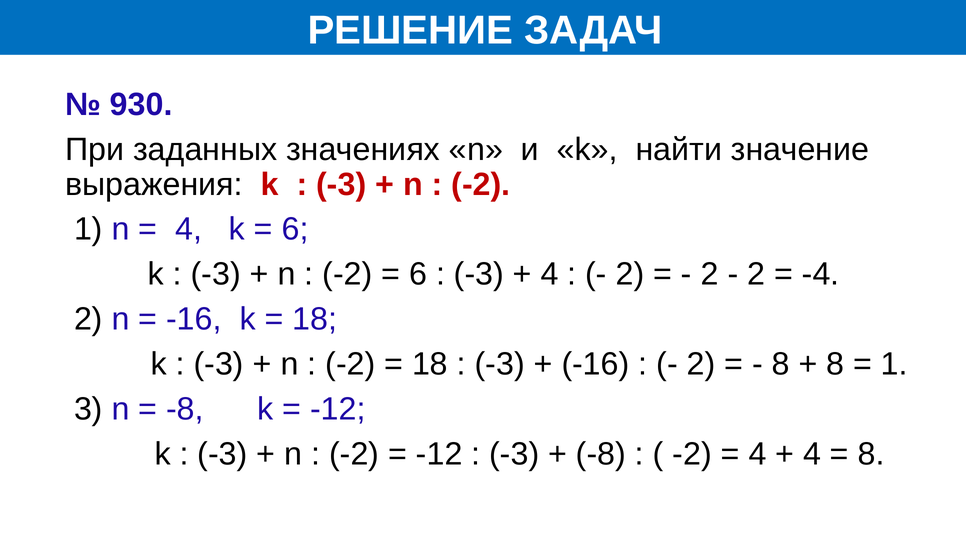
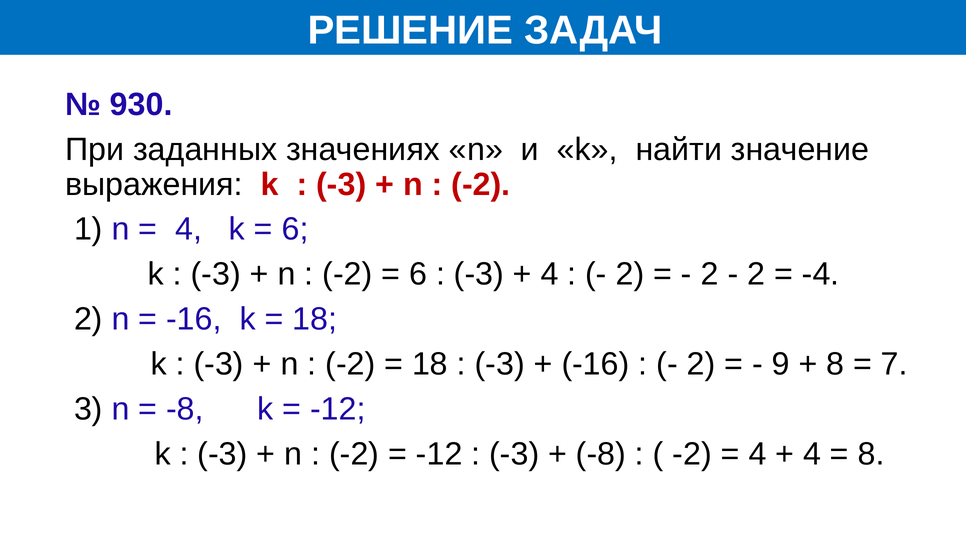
8 at (781, 364): 8 -> 9
1 at (894, 364): 1 -> 7
